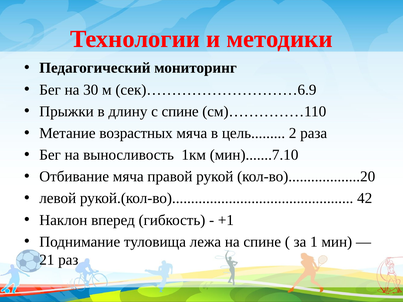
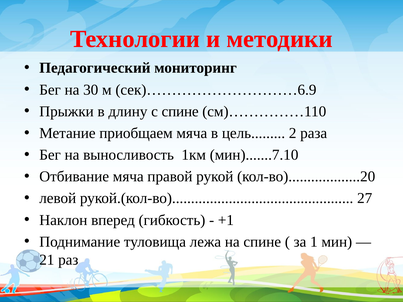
возрастных: возрастных -> приобщаем
42: 42 -> 27
